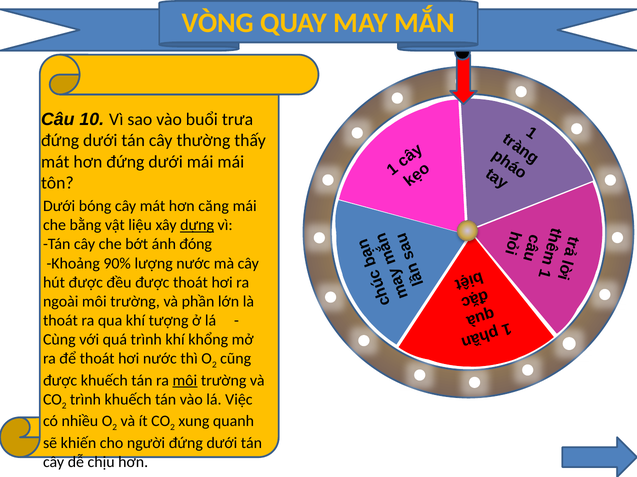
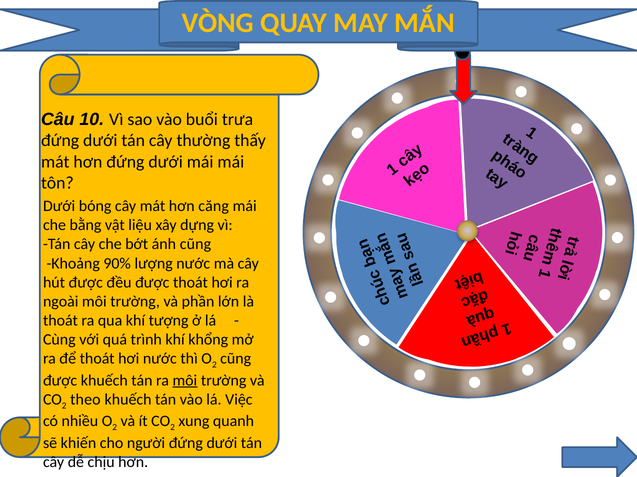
dựng underline: present -> none
ánh đóng: đóng -> cũng
trình at (85, 400): trình -> theo
